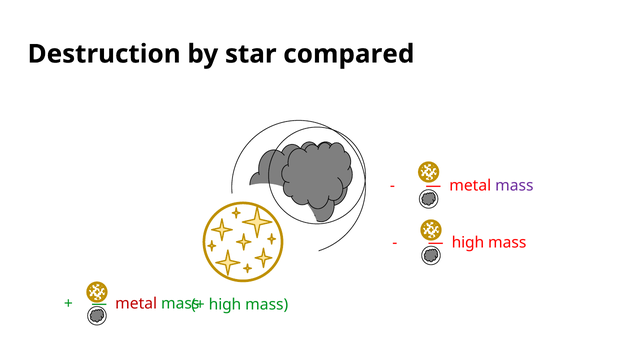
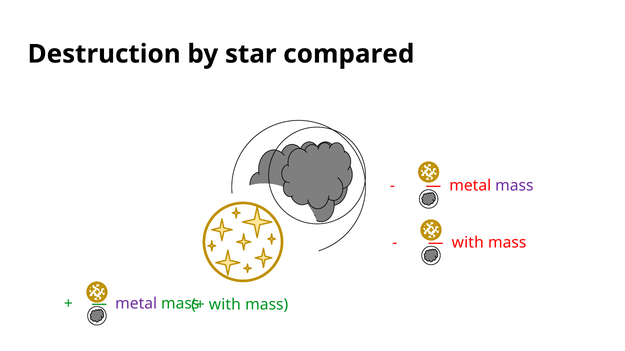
high at (468, 243): high -> with
metal at (136, 304) colour: red -> purple
high at (225, 305): high -> with
